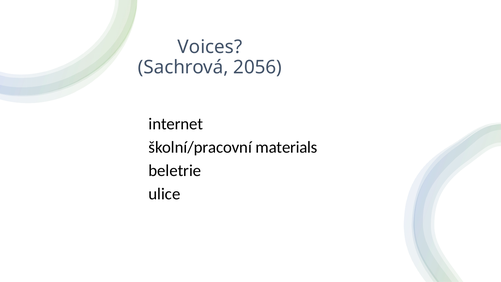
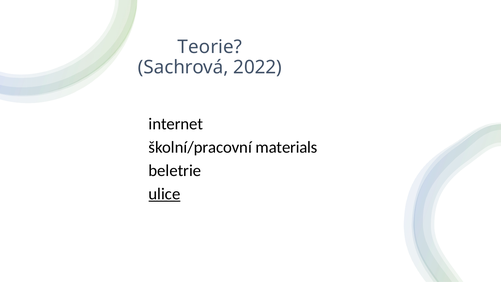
Voices: Voices -> Teorie
2056: 2056 -> 2022
ulice underline: none -> present
